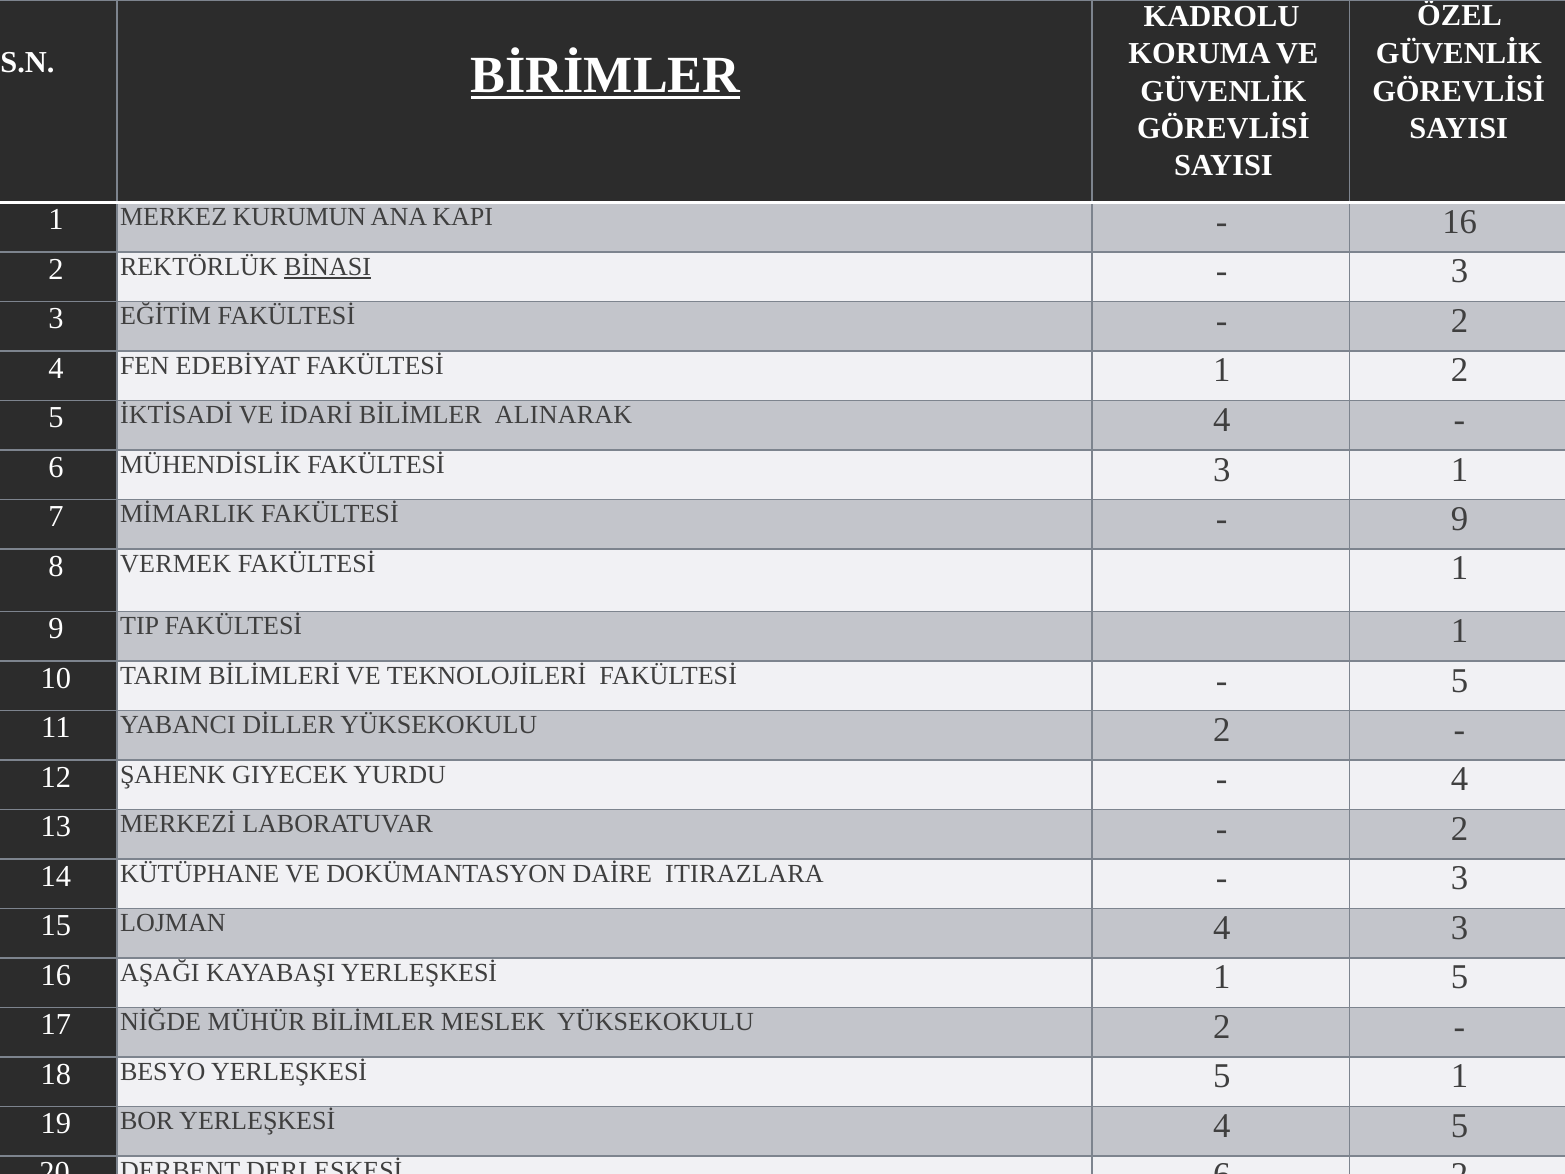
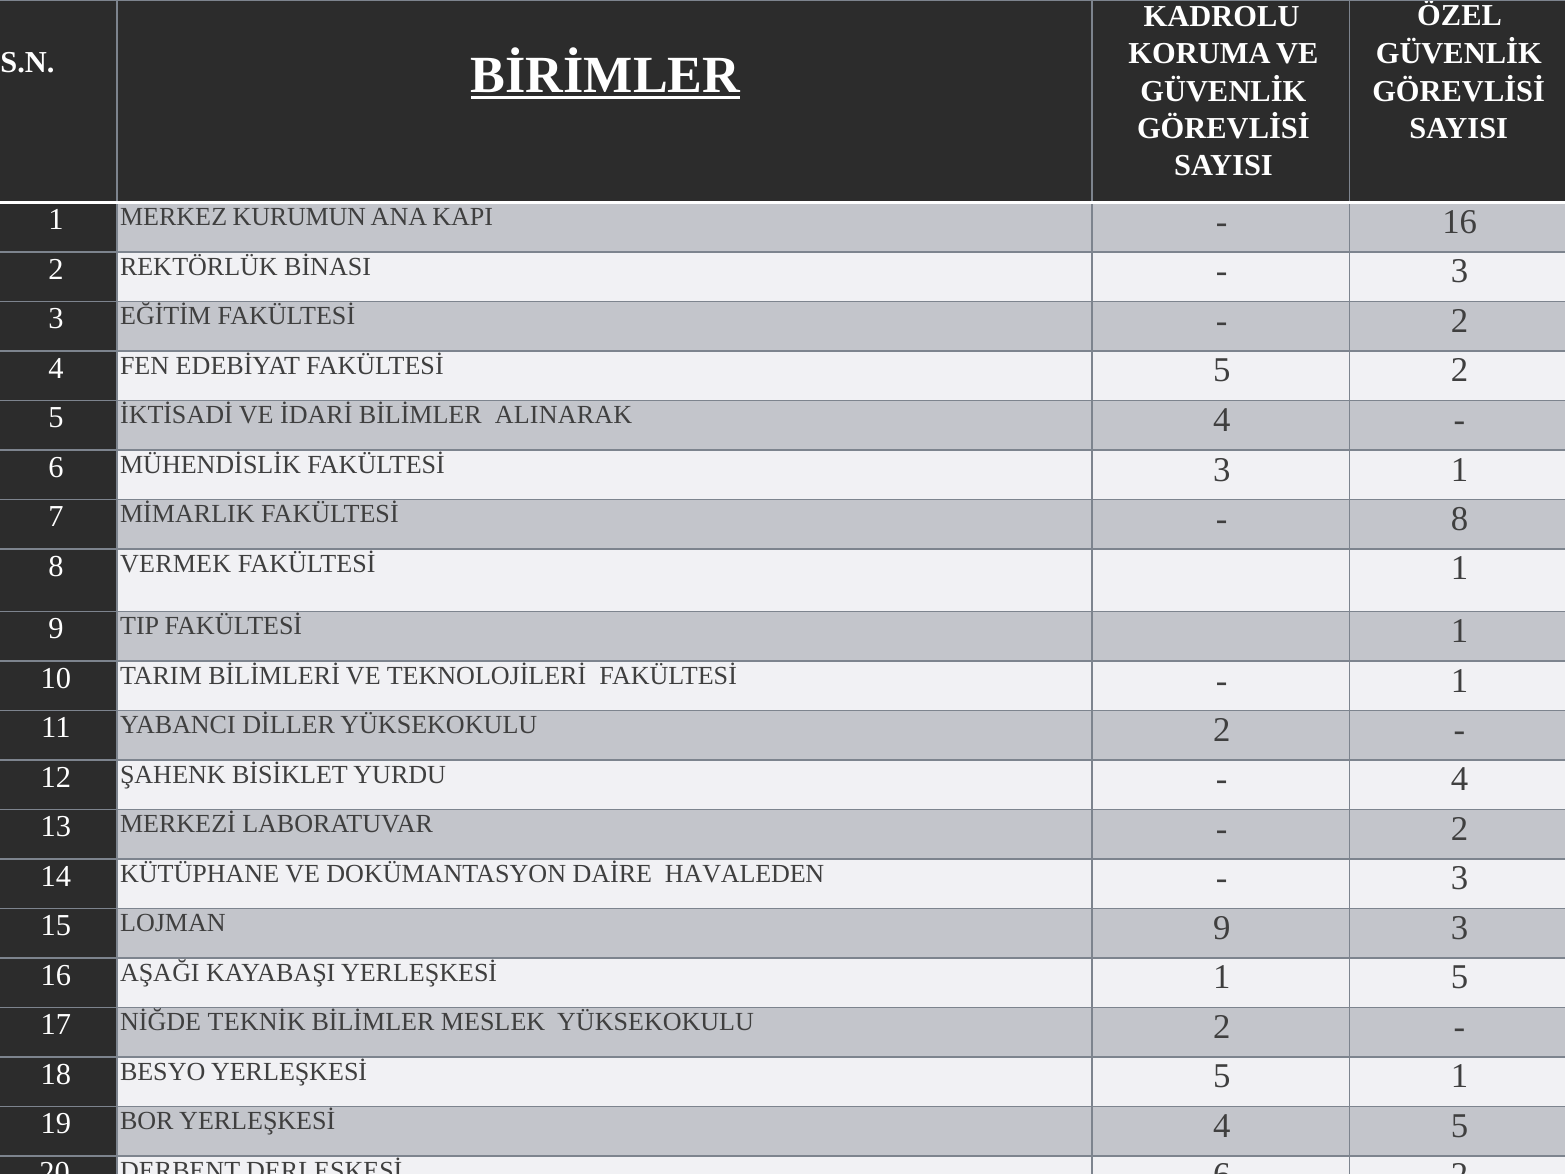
BİNASI underline: present -> none
EDEBİYAT FAKÜLTESİ 1: 1 -> 5
9 at (1460, 519): 9 -> 8
5 at (1460, 680): 5 -> 1
GIYECEK: GIYECEK -> BİSİKLET
ITIRAZLARA: ITIRAZLARA -> HAVALEDEN
LOJMAN 4: 4 -> 9
MÜHÜR: MÜHÜR -> TEKNİK
